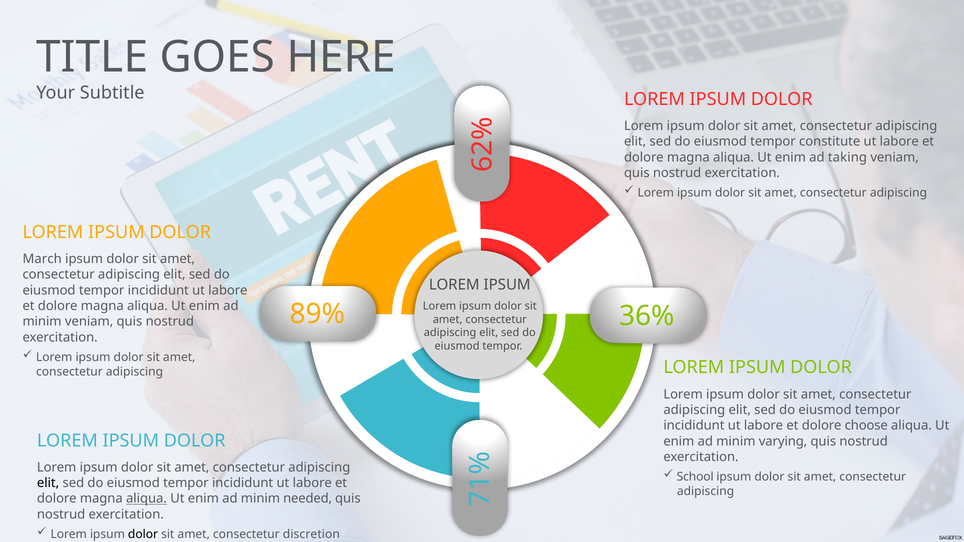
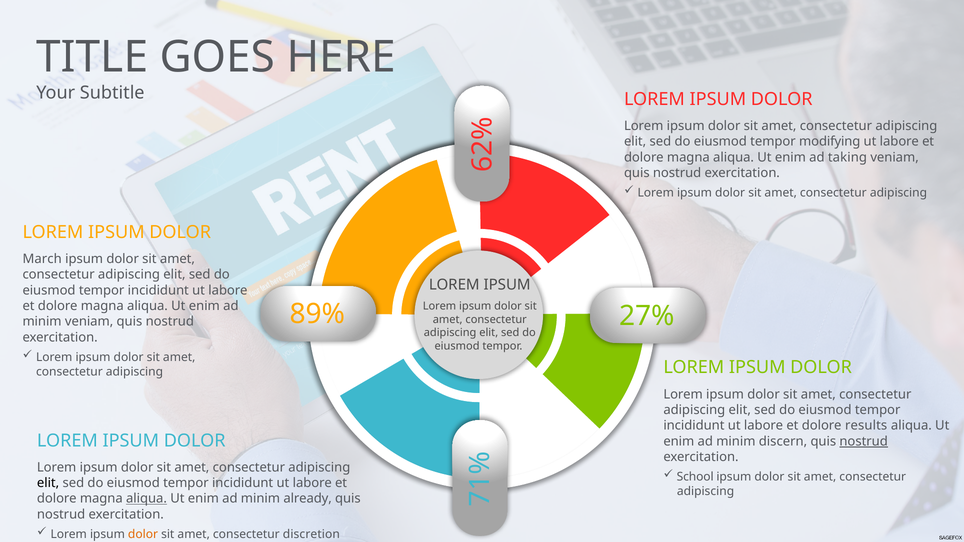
constitute: constitute -> modifying
36%: 36% -> 27%
choose: choose -> results
varying: varying -> discern
nostrud at (864, 441) underline: none -> present
needed: needed -> already
dolor at (143, 534) colour: black -> orange
